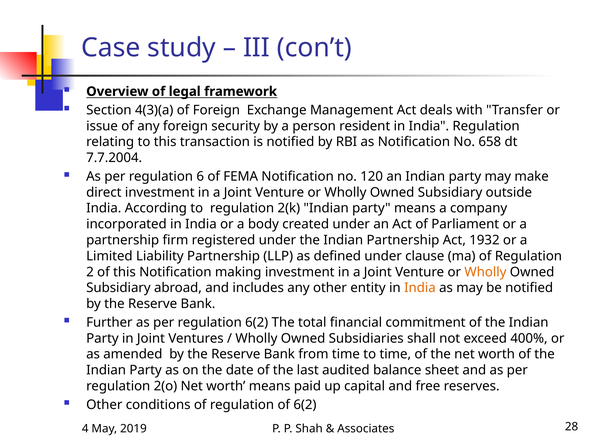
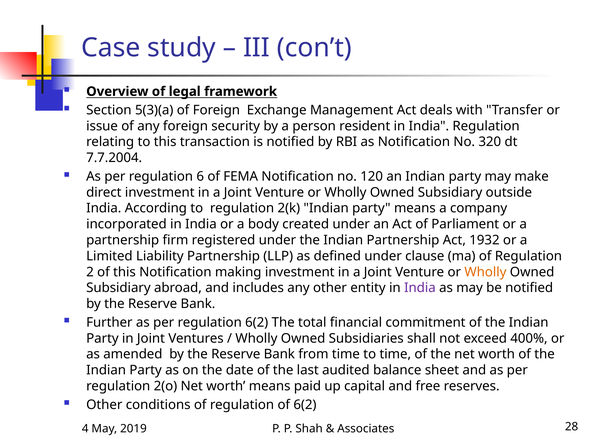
4(3)(a: 4(3)(a -> 5(3)(a
658: 658 -> 320
India at (420, 288) colour: orange -> purple
